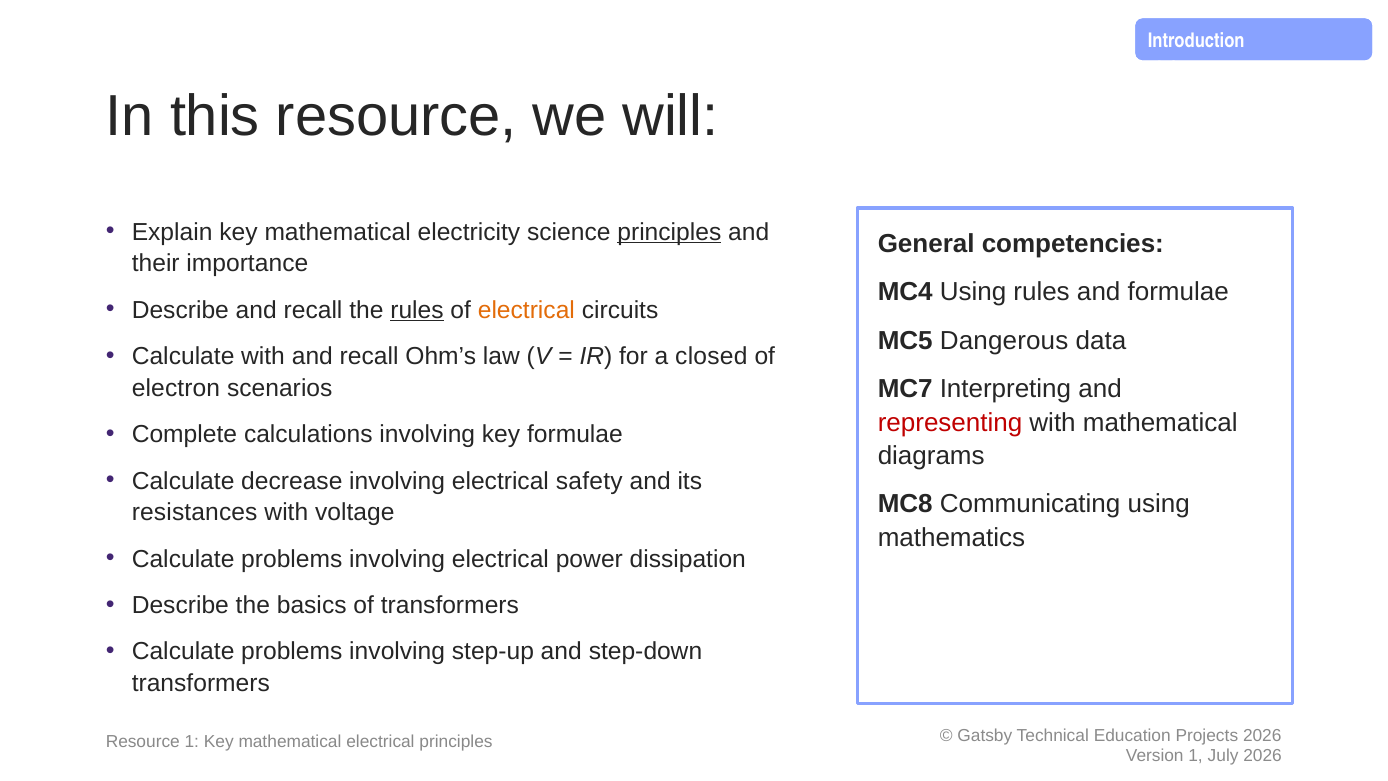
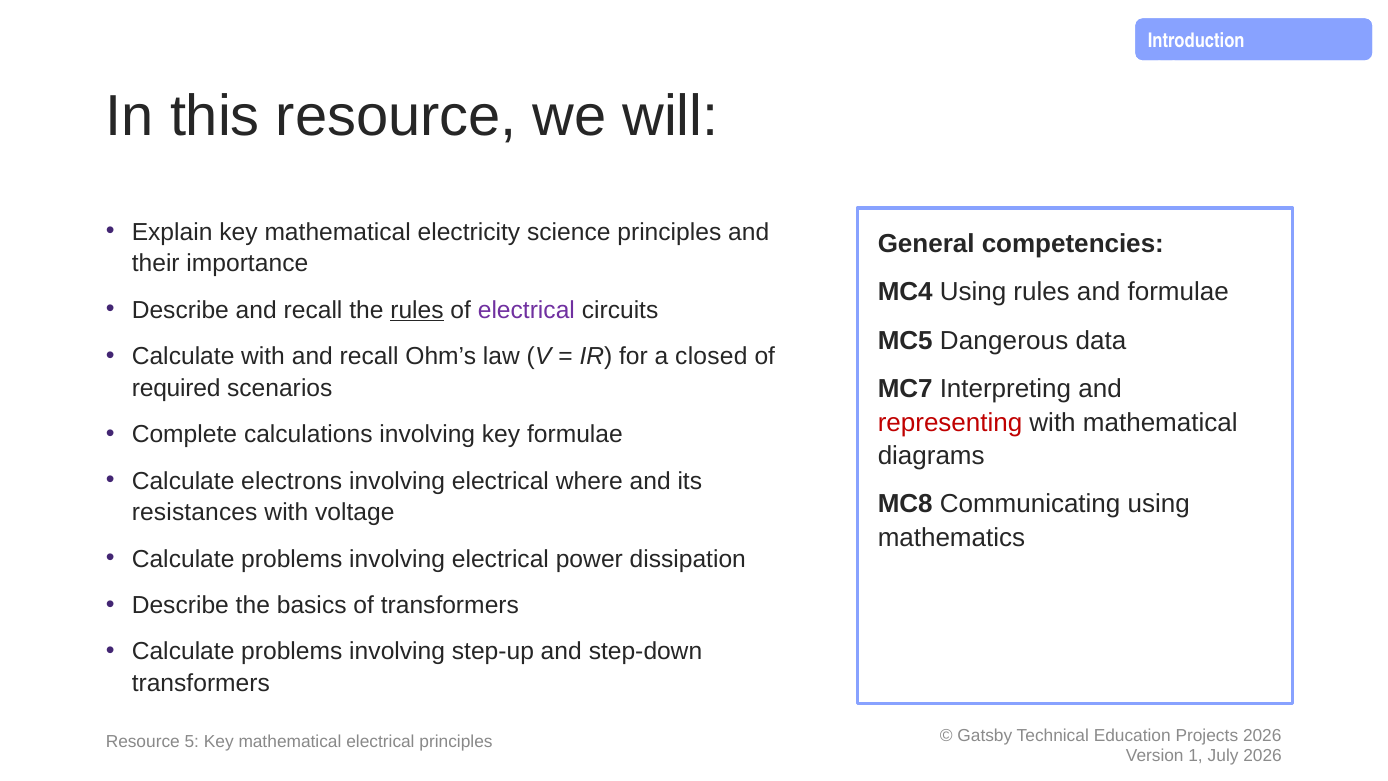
principles at (669, 232) underline: present -> none
electrical at (526, 310) colour: orange -> purple
electron: electron -> required
decrease: decrease -> electrons
safety: safety -> where
Resource 1: 1 -> 5
